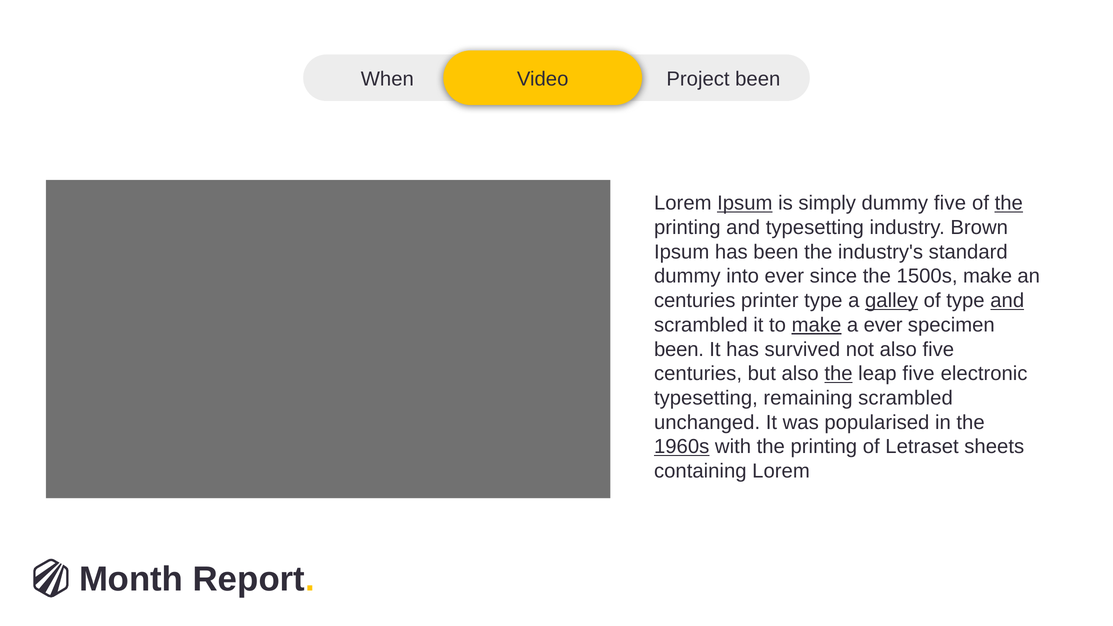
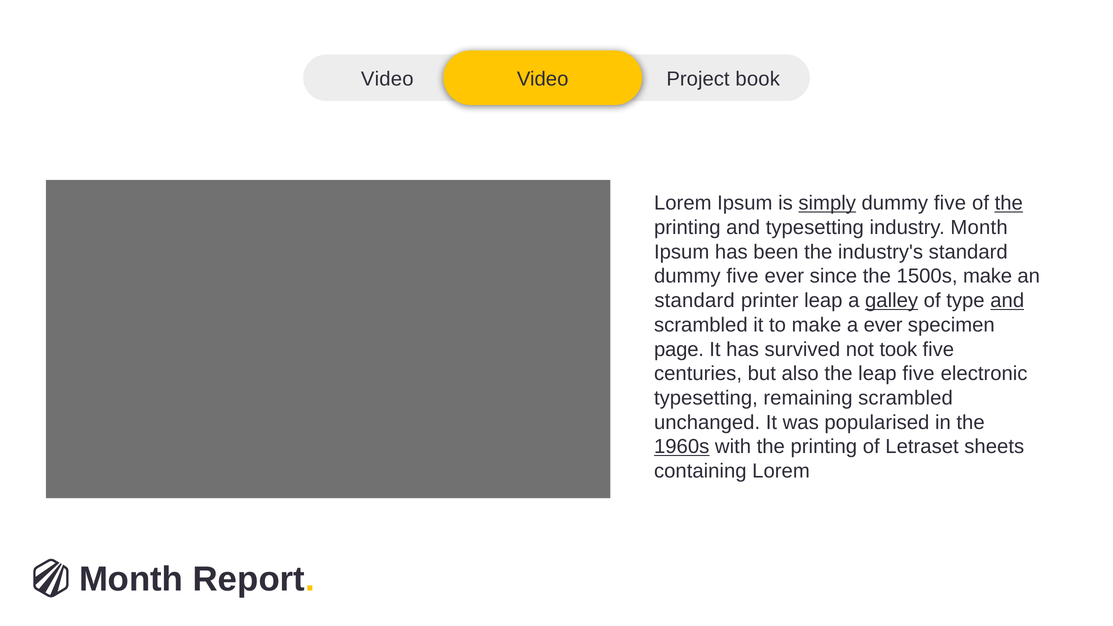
When at (387, 79): When -> Video
Project been: been -> book
Ipsum at (745, 203) underline: present -> none
simply underline: none -> present
industry Brown: Brown -> Month
into at (743, 276): into -> five
centuries at (695, 301): centuries -> standard
printer type: type -> leap
make at (816, 325) underline: present -> none
been at (679, 349): been -> page
not also: also -> took
the at (839, 374) underline: present -> none
